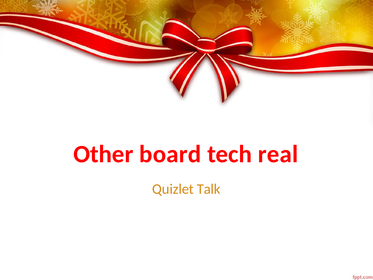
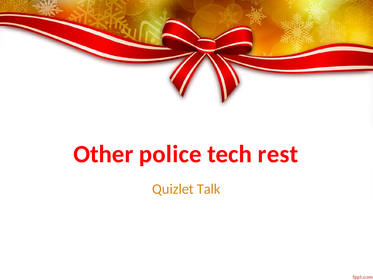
board: board -> police
real: real -> rest
